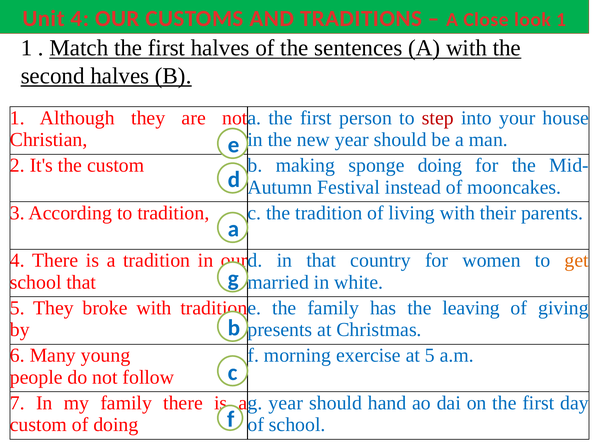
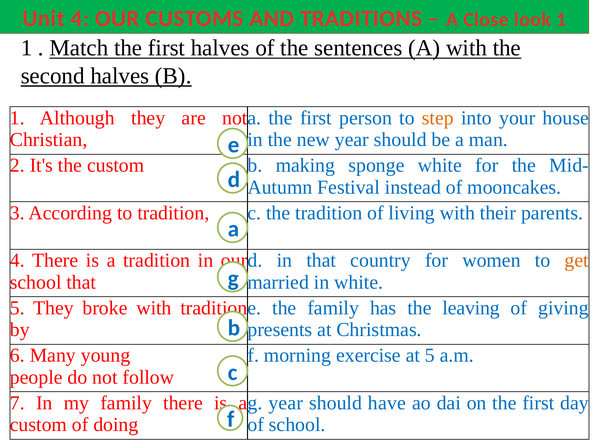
step colour: red -> orange
sponge doing: doing -> white
hand: hand -> have
